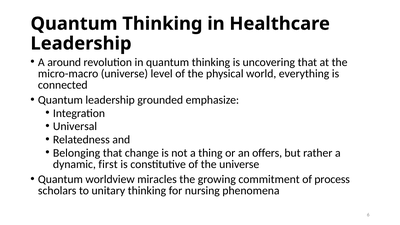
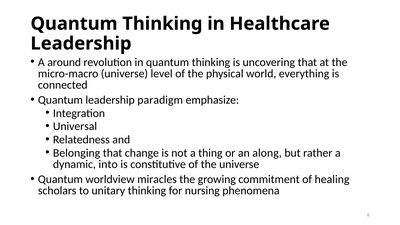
grounded: grounded -> paradigm
offers: offers -> along
first: first -> into
process: process -> healing
